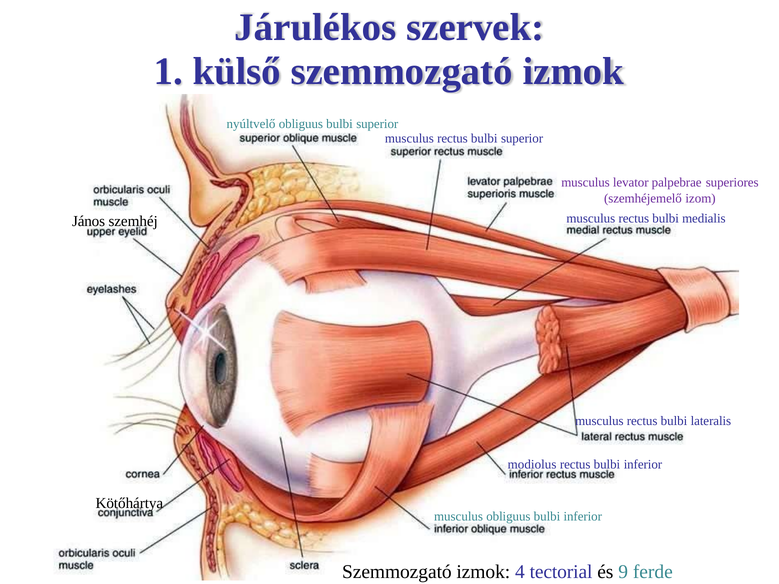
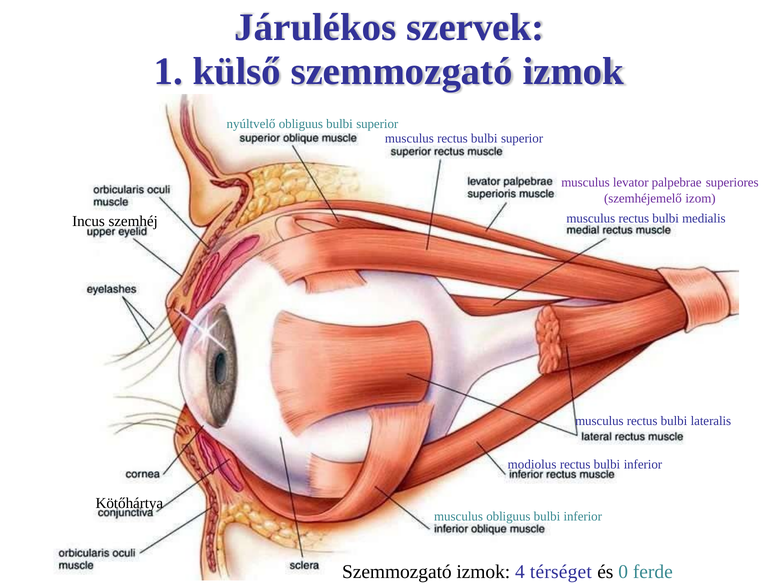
János: János -> Incus
tectorial: tectorial -> térséget
9: 9 -> 0
